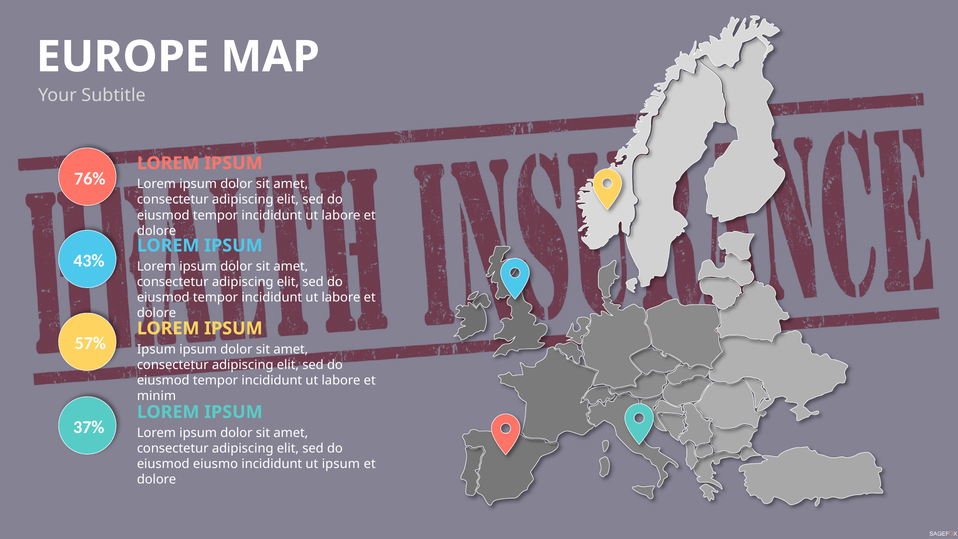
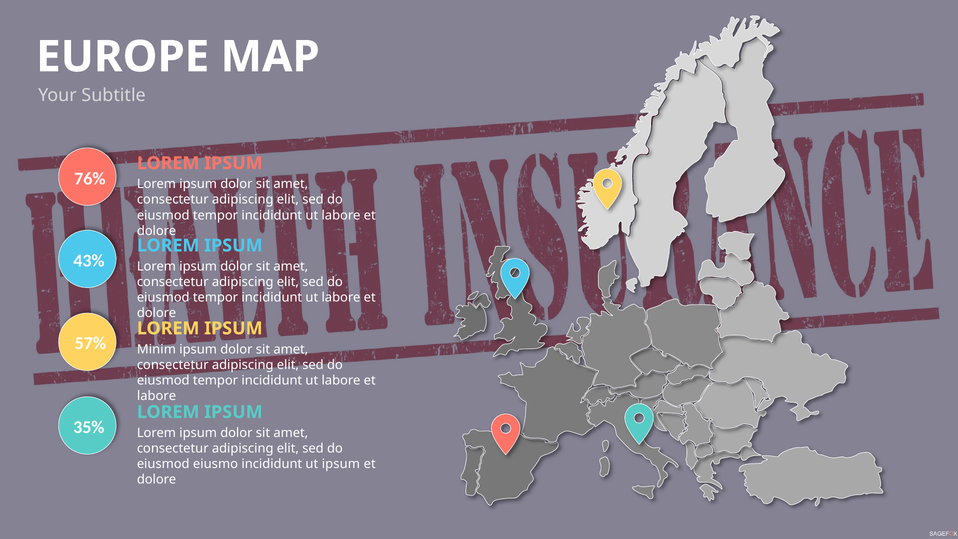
Ipsum at (156, 349): Ipsum -> Minim
minim at (157, 396): minim -> labore
37%: 37% -> 35%
